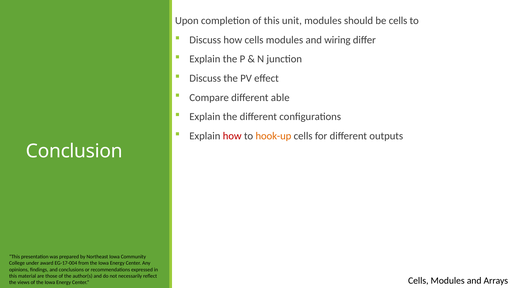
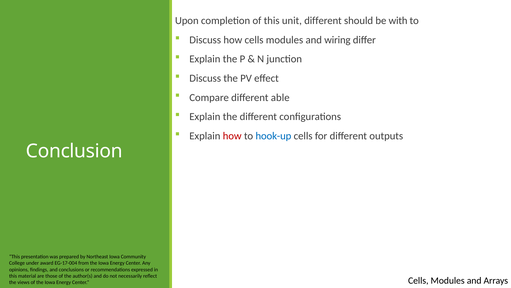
unit modules: modules -> different
be cells: cells -> with
hook-up colour: orange -> blue
